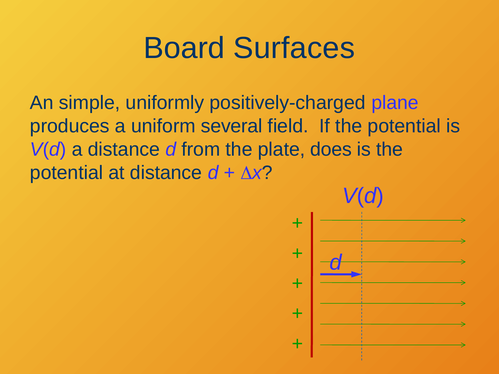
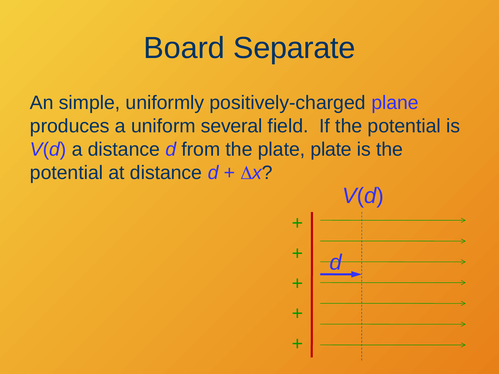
Surfaces: Surfaces -> Separate
plate does: does -> plate
